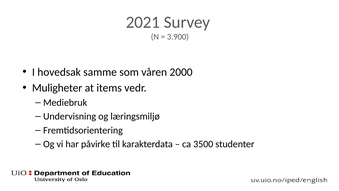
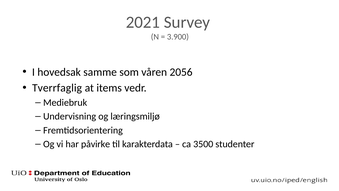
2000: 2000 -> 2056
Muligheter: Muligheter -> Tverrfaglig
